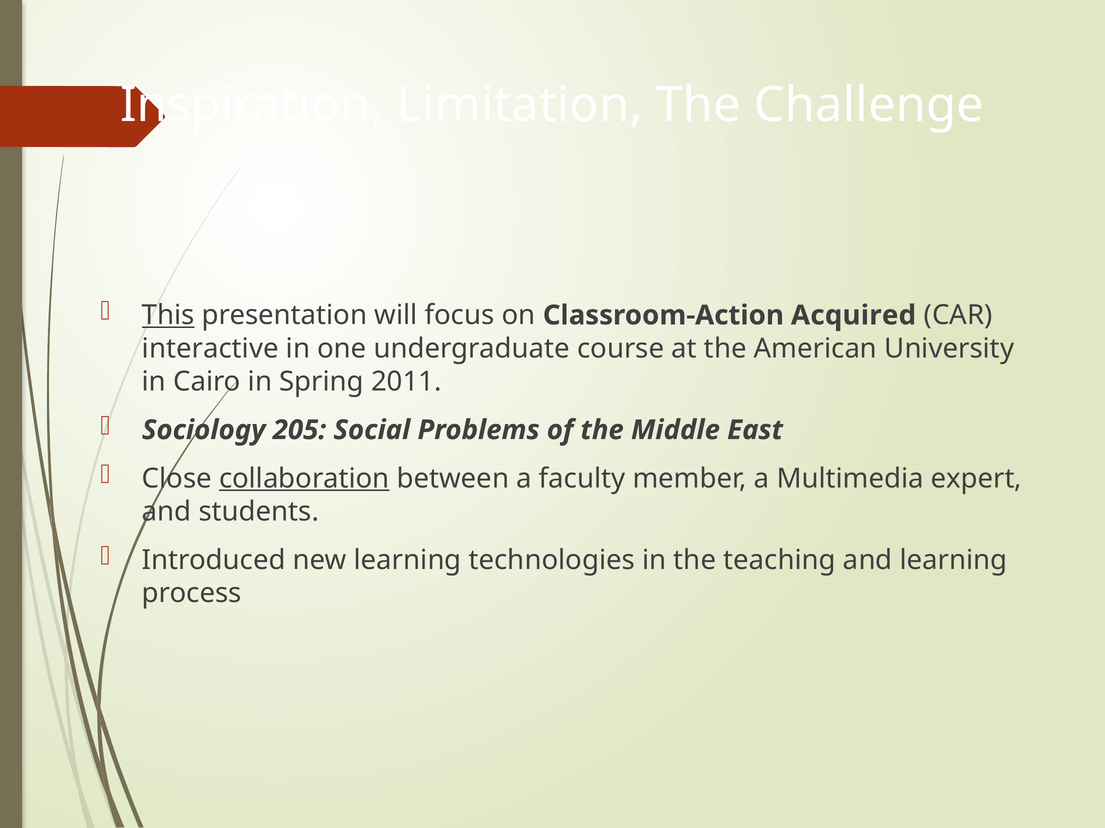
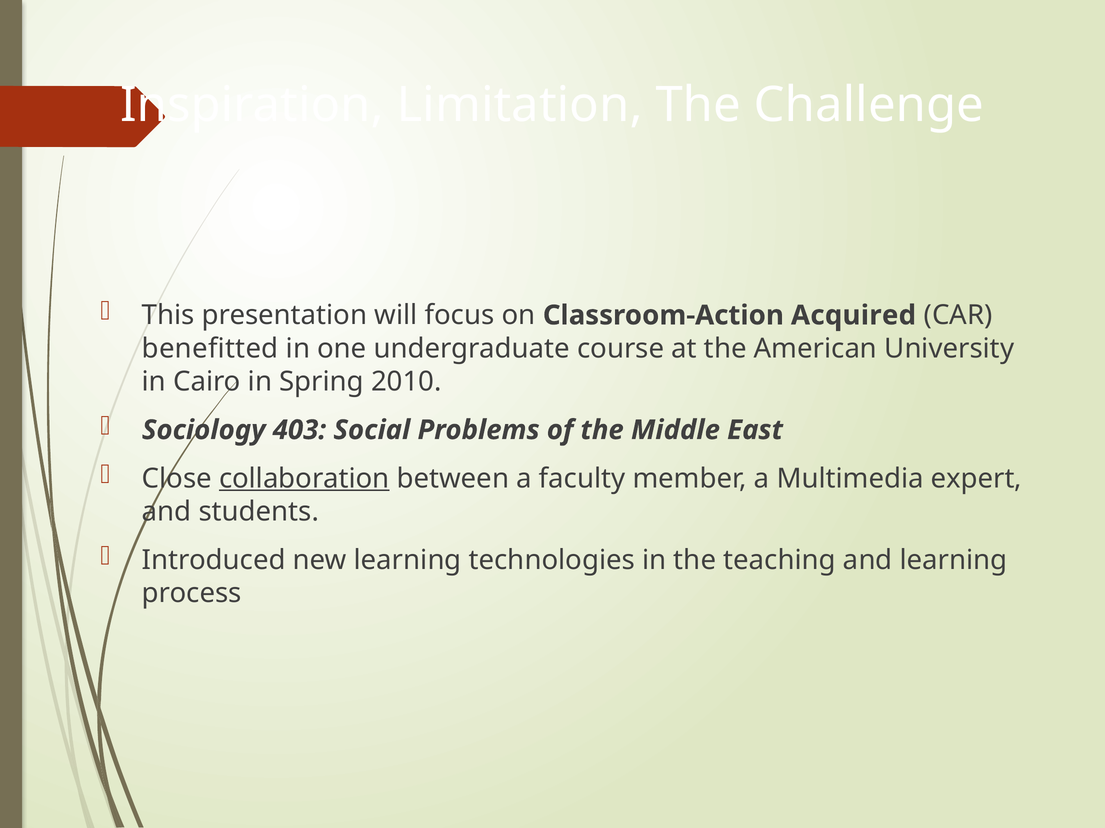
This underline: present -> none
interactive: interactive -> benefitted
2011: 2011 -> 2010
205: 205 -> 403
